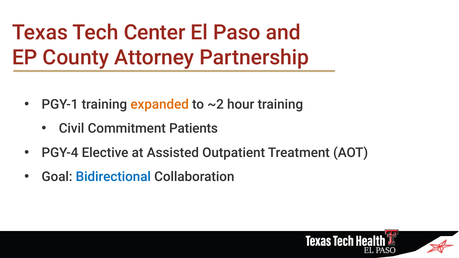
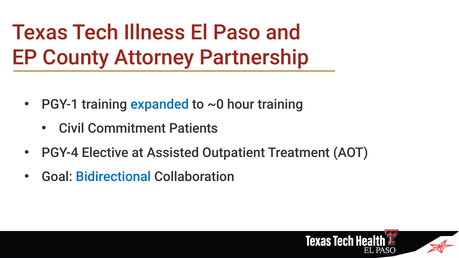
Center: Center -> Illness
expanded colour: orange -> blue
~2: ~2 -> ~0
